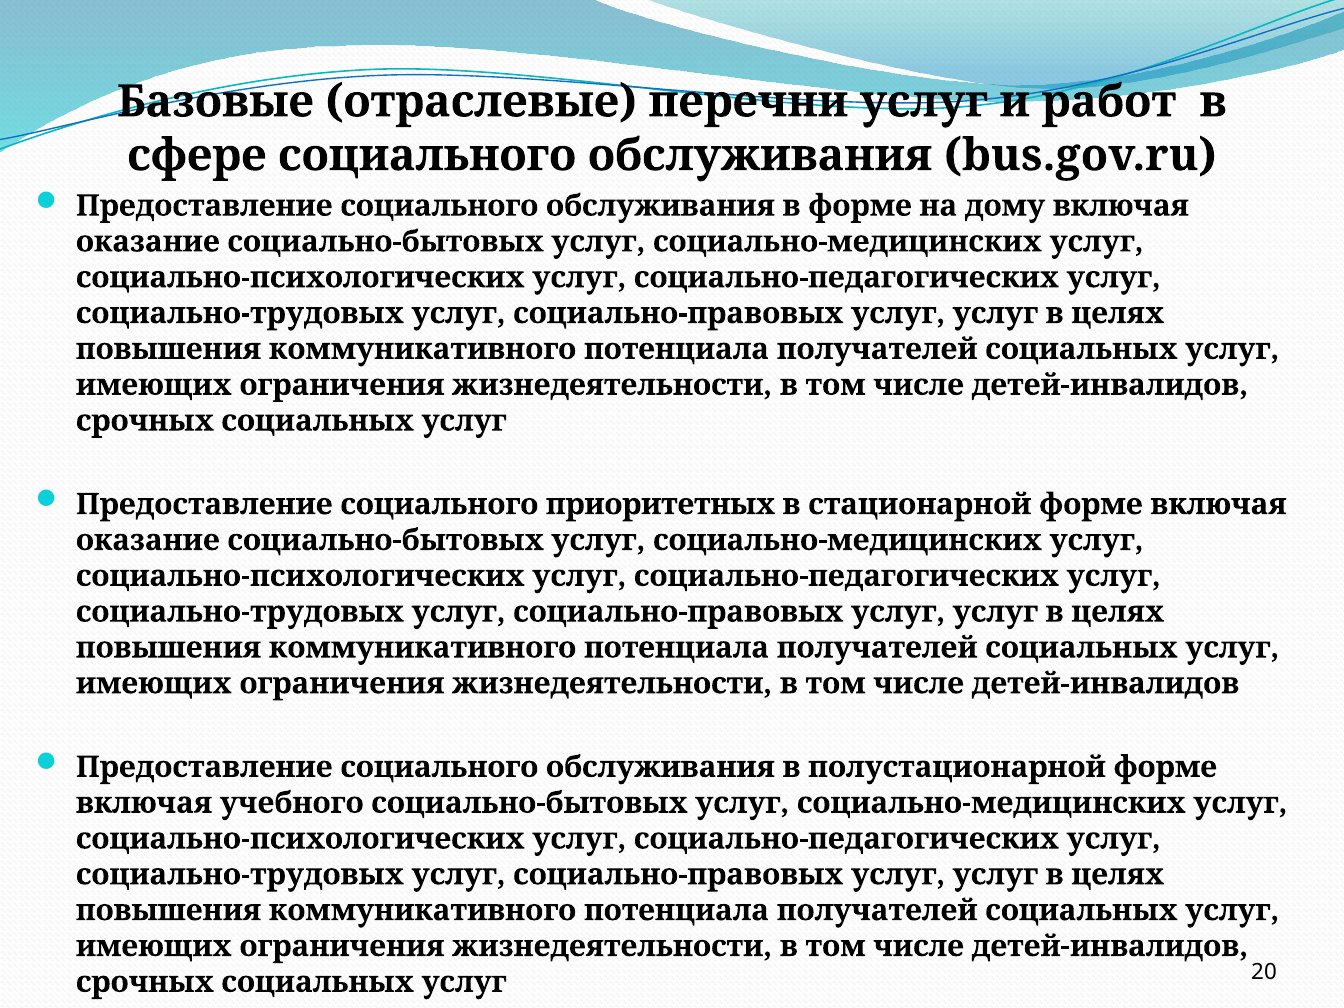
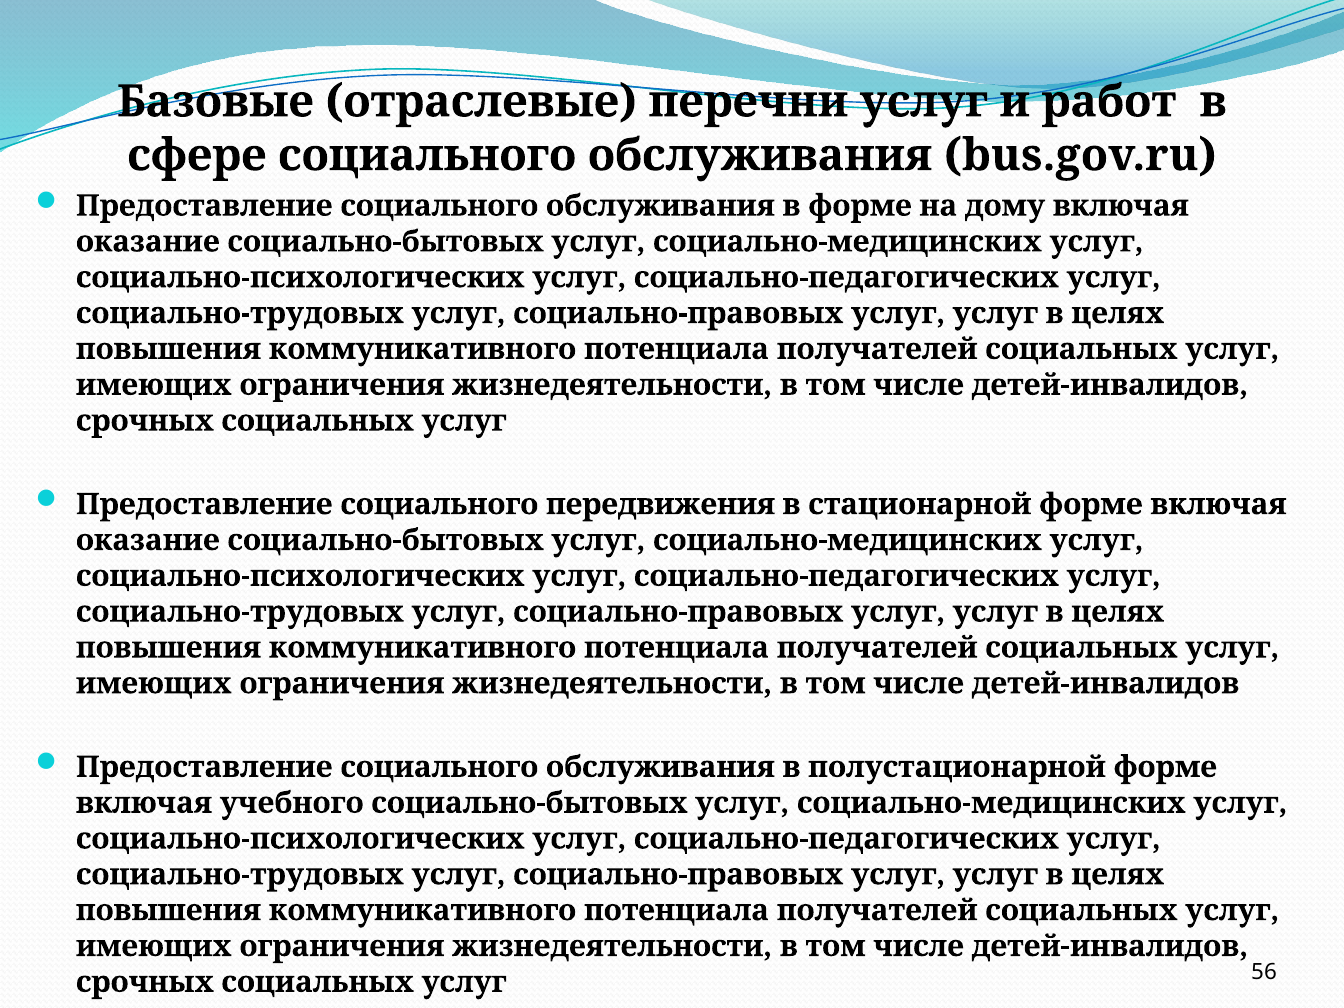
приоритетных: приоритетных -> передвижения
20: 20 -> 56
